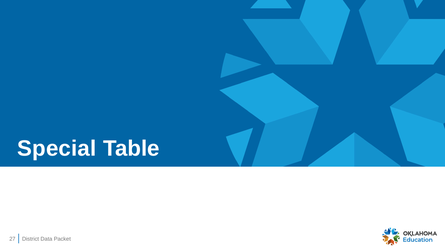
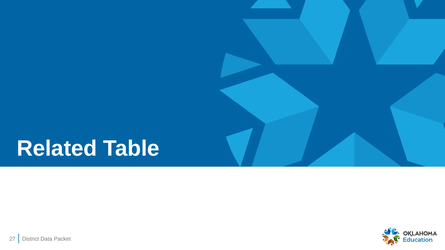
Special: Special -> Related
